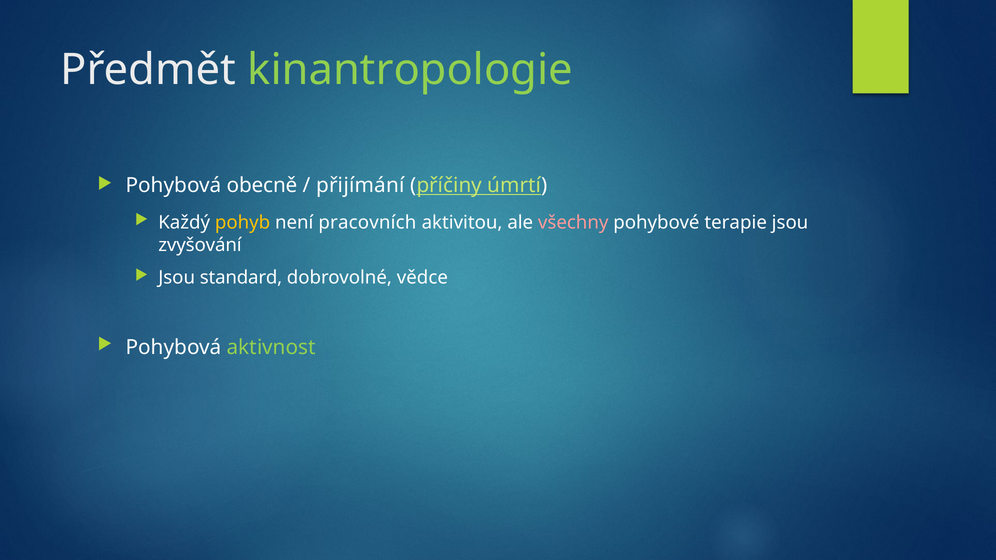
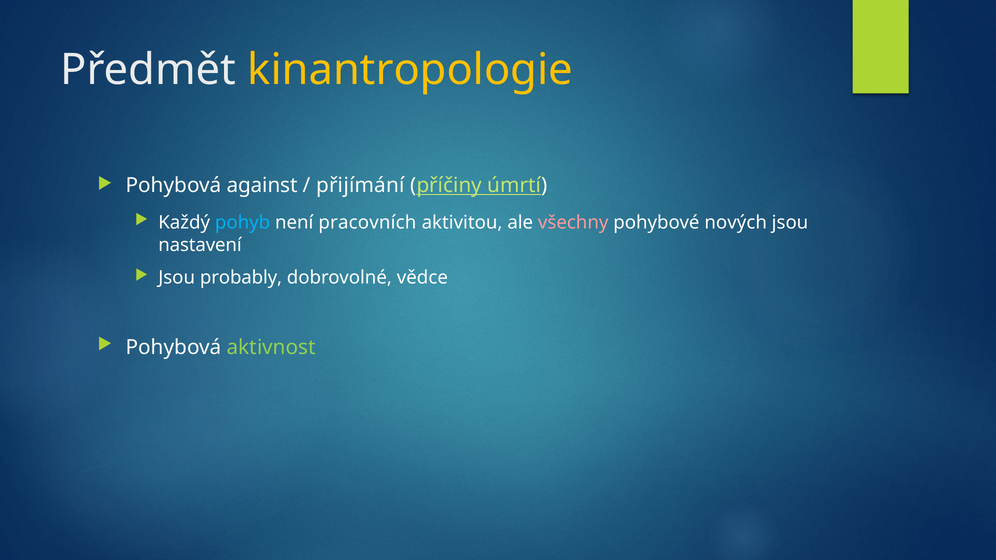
kinantropologie colour: light green -> yellow
obecně: obecně -> against
pohyb colour: yellow -> light blue
terapie: terapie -> nových
zvyšování: zvyšování -> nastavení
standard: standard -> probably
